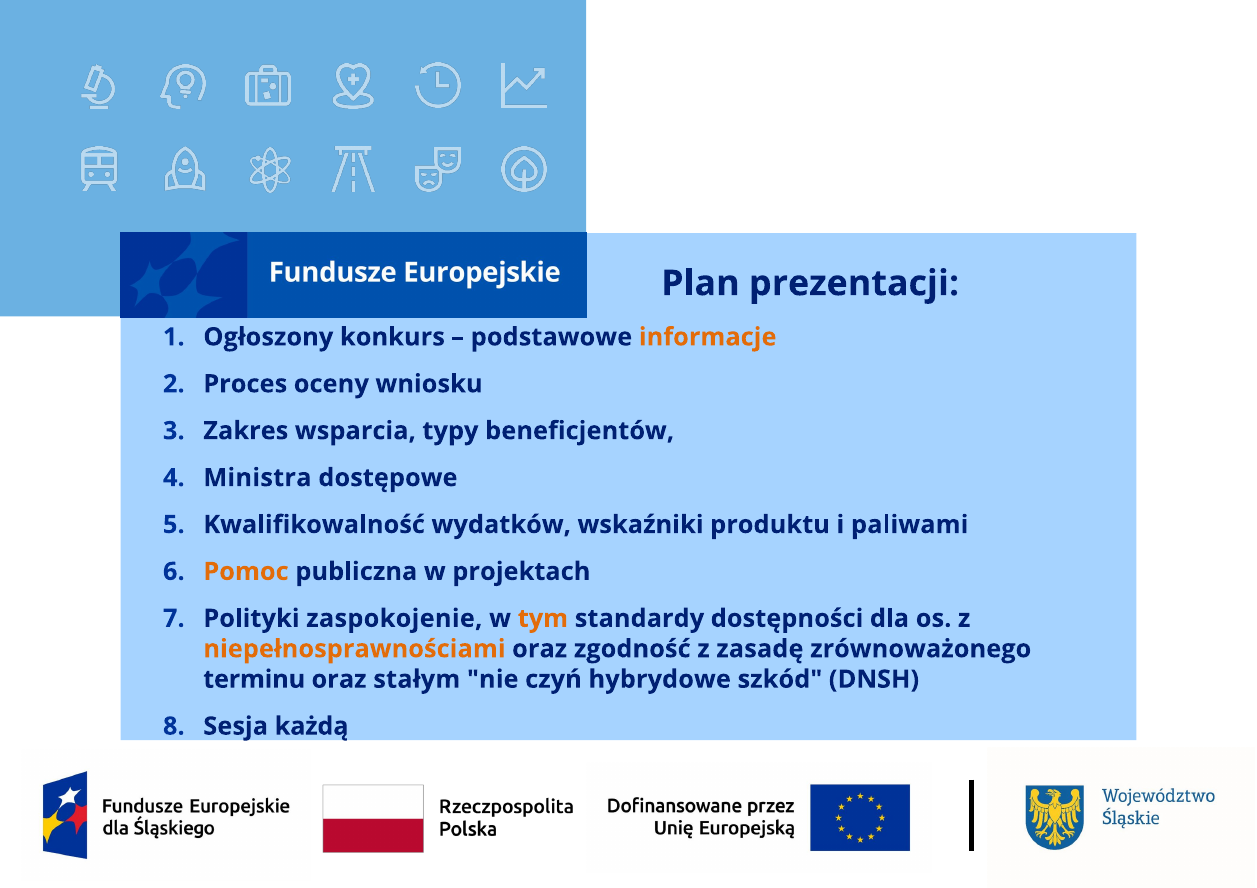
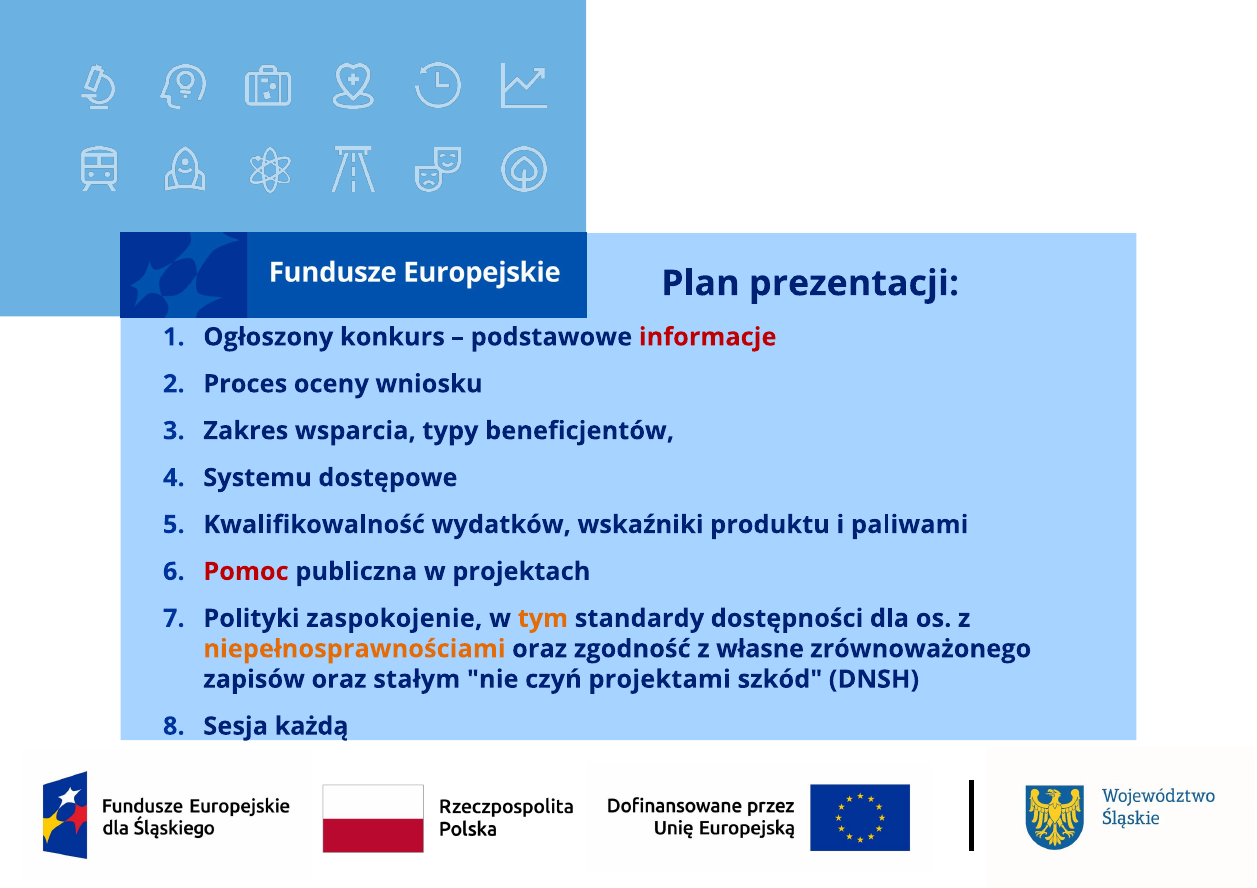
informacje colour: orange -> red
Ministra: Ministra -> Systemu
Pomoc colour: orange -> red
zasadę: zasadę -> własne
terminu: terminu -> zapisów
hybrydowe: hybrydowe -> projektami
